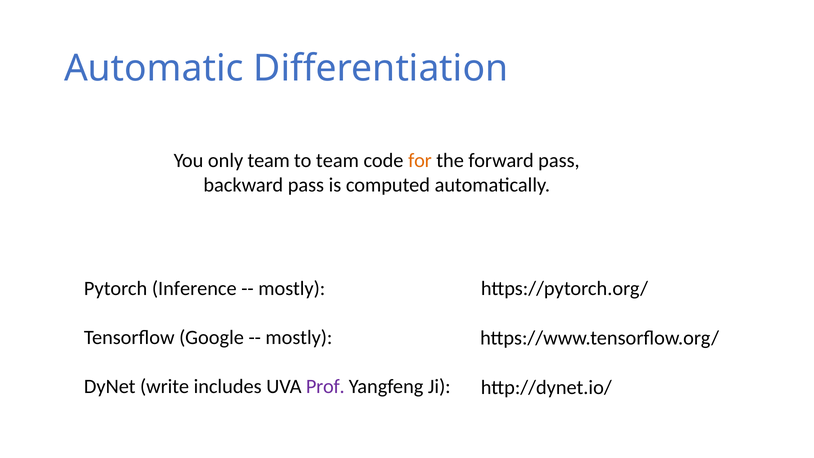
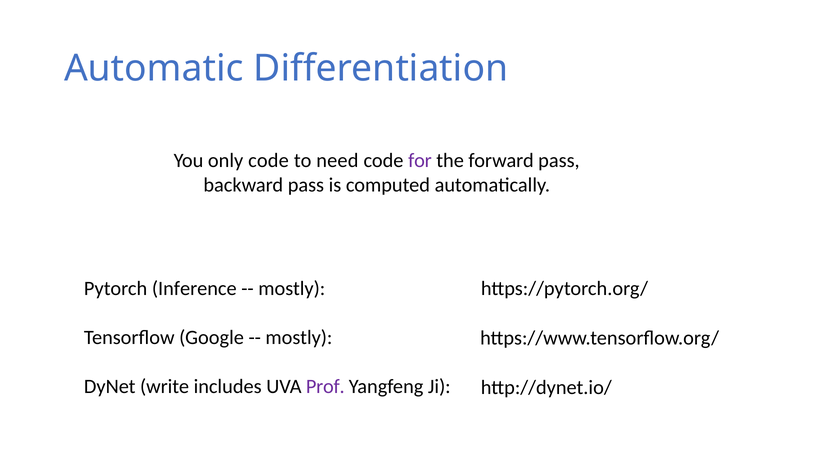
only team: team -> code
to team: team -> need
for colour: orange -> purple
